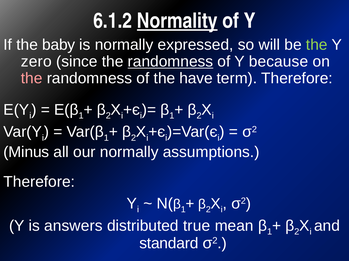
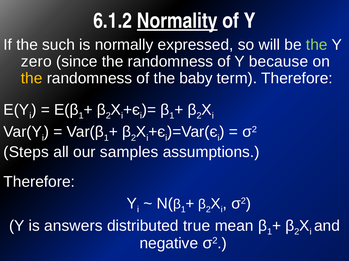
baby: baby -> such
randomness at (170, 62) underline: present -> none
the at (32, 78) colour: pink -> yellow
have: have -> baby
Minus: Minus -> Steps
our normally: normally -> samples
standard: standard -> negative
